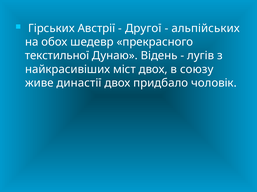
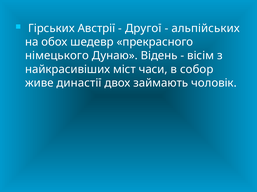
текстильної: текстильної -> німецького
лугів: лугів -> вісім
міст двох: двох -> часи
союзу: союзу -> собор
придбало: придбало -> займають
